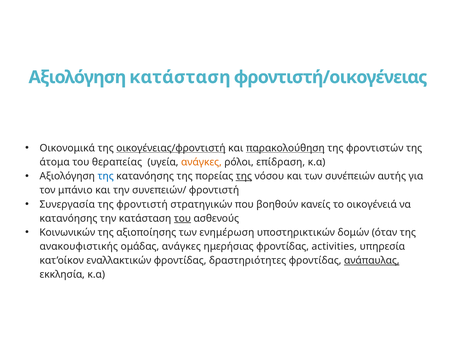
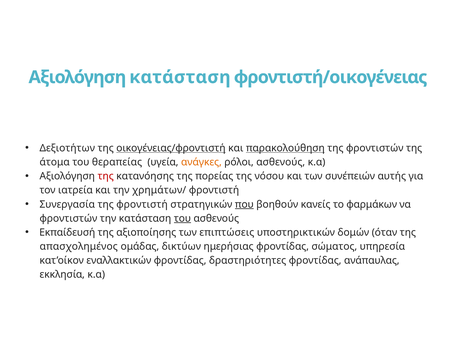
Οικονομικά: Οικονομικά -> Δεξιοτήτων
ρόλοι επίδραση: επίδραση -> ασθενούς
της at (106, 176) colour: blue -> red
της at (244, 176) underline: present -> none
μπάνιο: μπάνιο -> ιατρεία
συνεπειών/: συνεπειών/ -> χρημάτων/
που underline: none -> present
οικογένειά: οικογένειά -> φαρμάκων
κατανόησης at (68, 219): κατανόησης -> φροντιστών
Κοινωνικών: Κοινωνικών -> Εκπαίδευσή
ενημέρωση: ενημέρωση -> επιπτώσεις
ανακουφιστικής: ανακουφιστικής -> απασχολημένος
ομάδας ανάγκες: ανάγκες -> δικτύων
activities: activities -> σώματος
ανάπαυλας underline: present -> none
